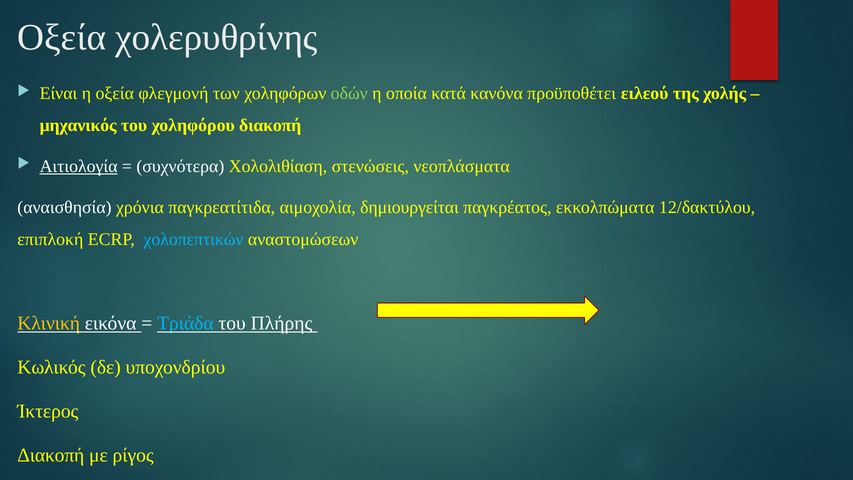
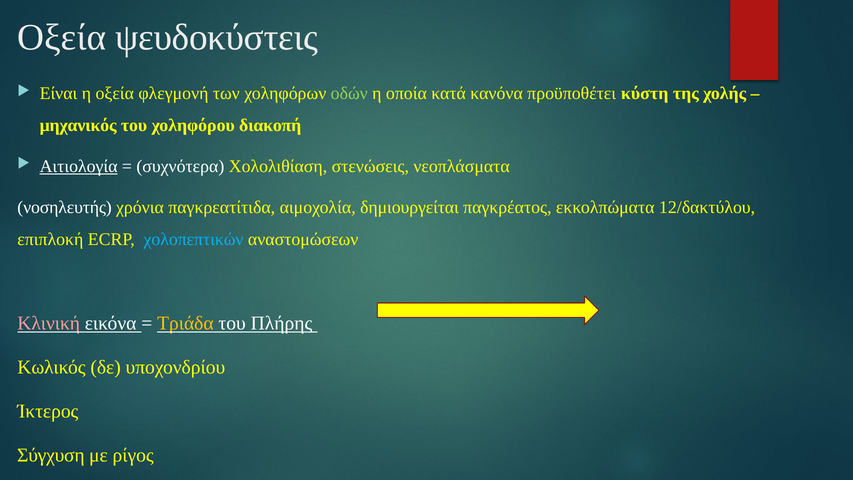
χολερυθρίνης: χολερυθρίνης -> ψευδοκύστεις
ειλεού: ειλεού -> κύστη
αναισθησία: αναισθησία -> νοσηλευτής
Κλινική colour: yellow -> pink
Τριάδα colour: light blue -> yellow
Διακοπή at (51, 455): Διακοπή -> Σύγχυση
